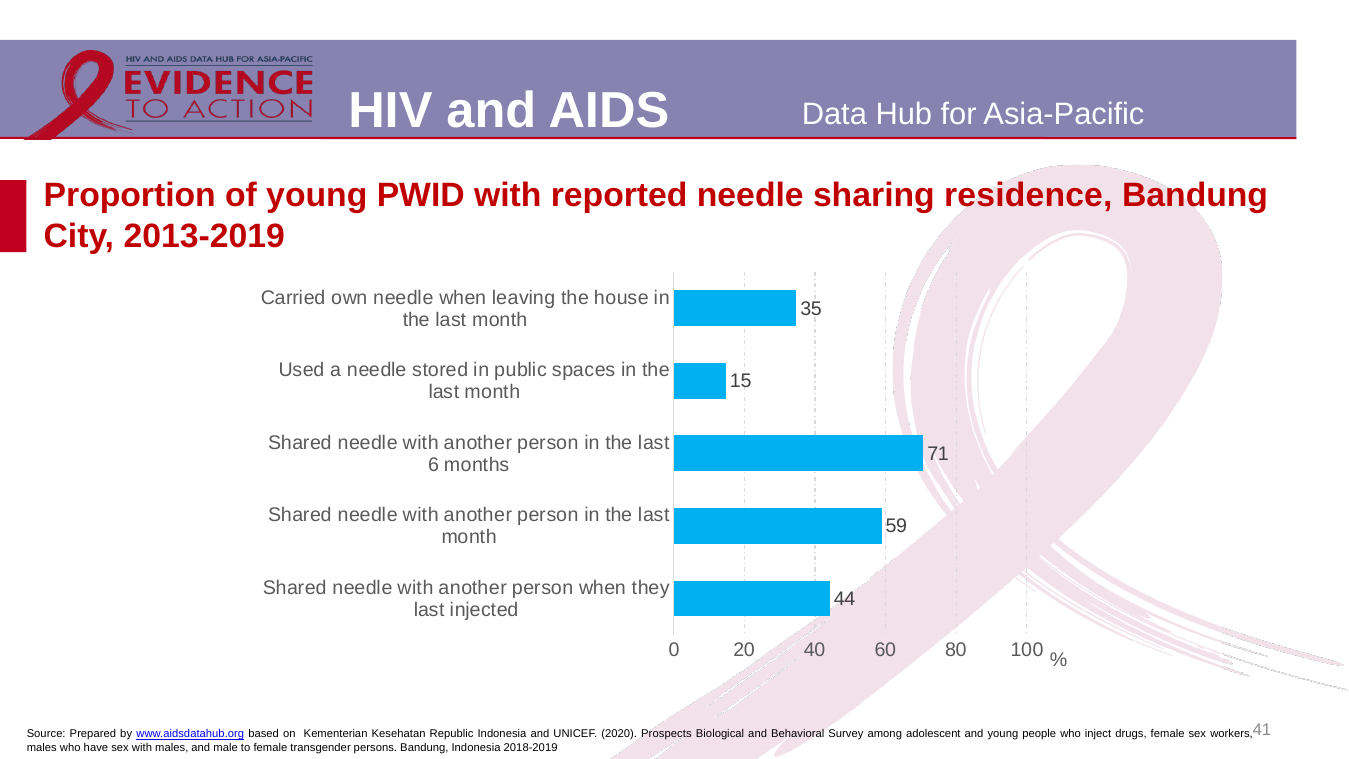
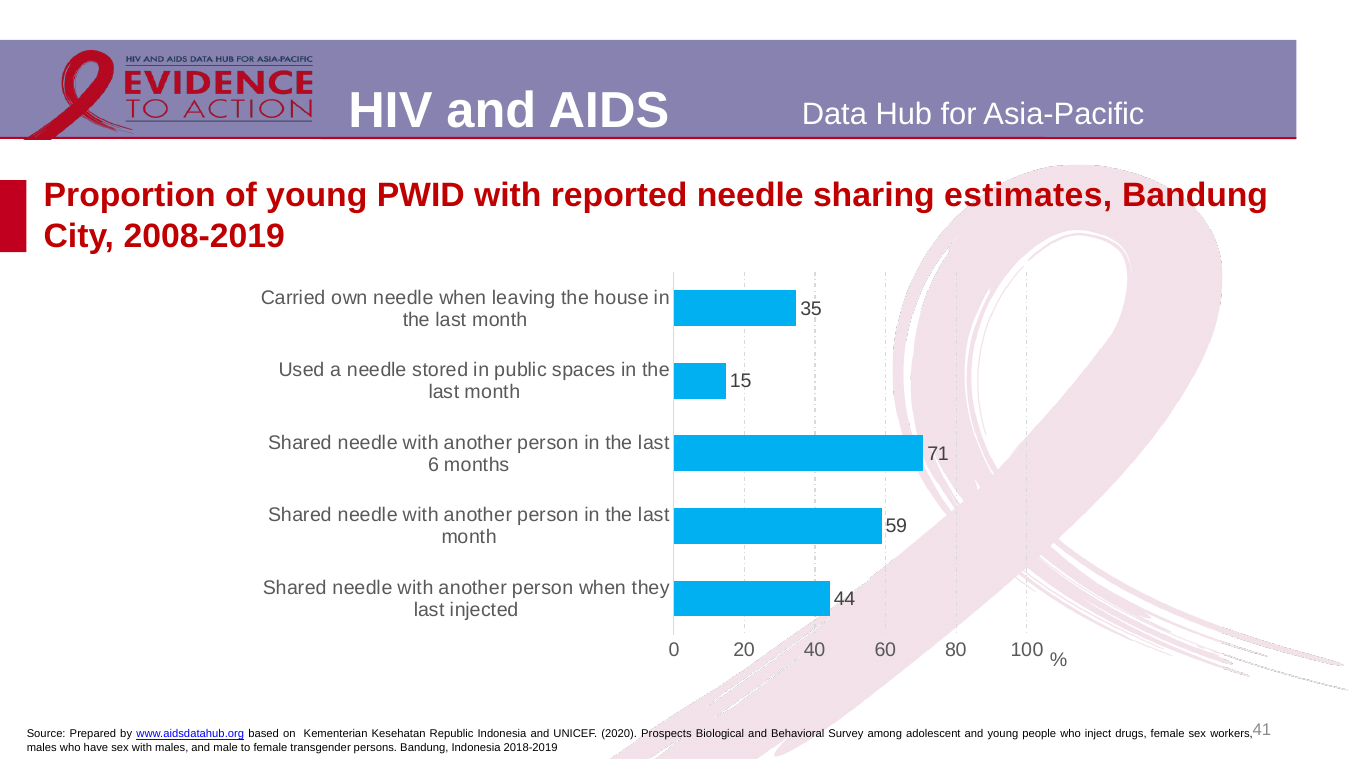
residence: residence -> estimates
2013-2019: 2013-2019 -> 2008-2019
